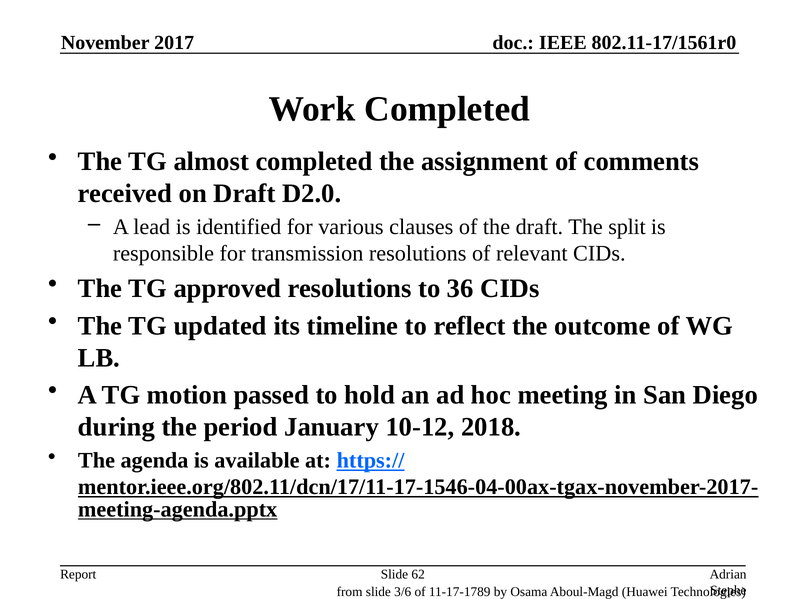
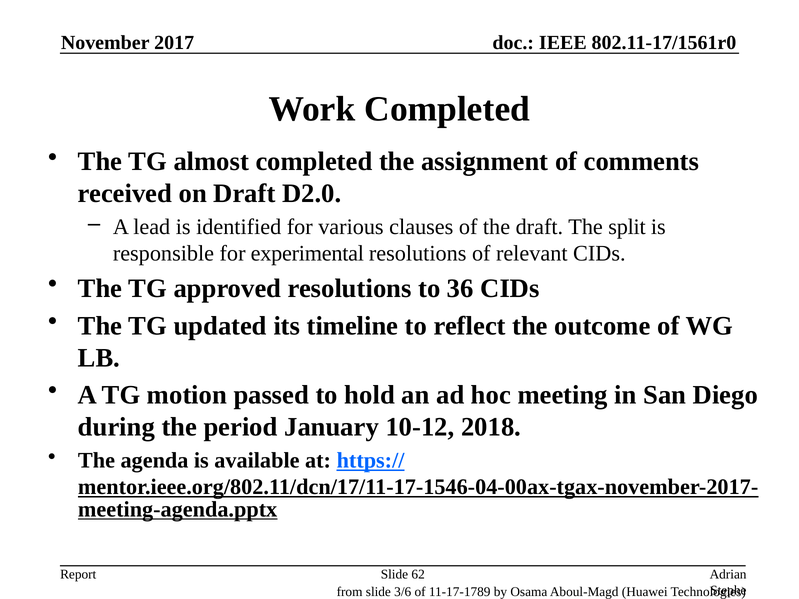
transmission: transmission -> experimental
